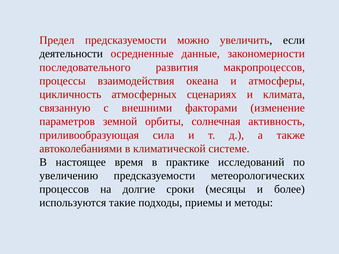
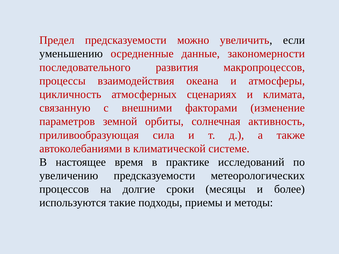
деятельности: деятельности -> уменьшению
